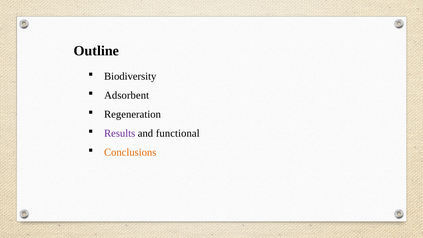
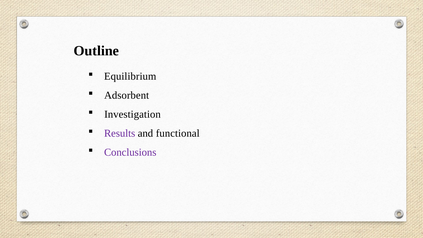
Biodiversity: Biodiversity -> Equilibrium
Regeneration: Regeneration -> Investigation
Conclusions colour: orange -> purple
